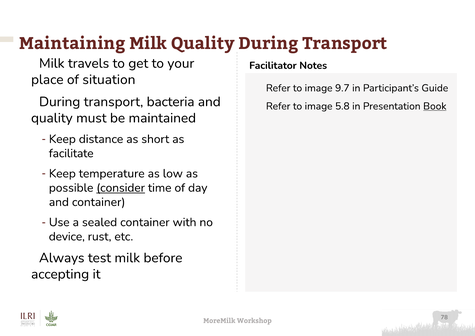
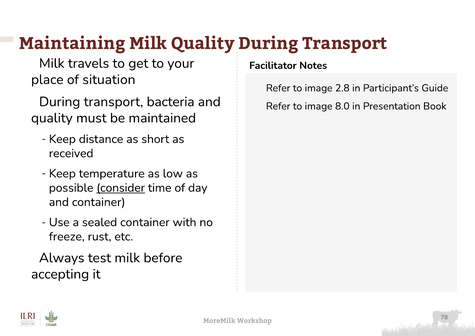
9.7: 9.7 -> 2.8
5.8: 5.8 -> 8.0
Book underline: present -> none
facilitate: facilitate -> received
device: device -> freeze
